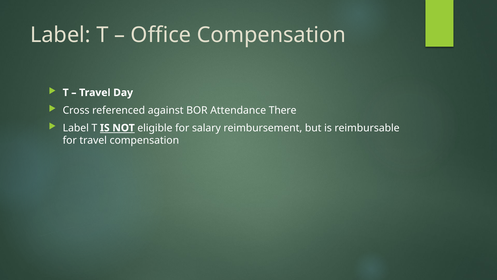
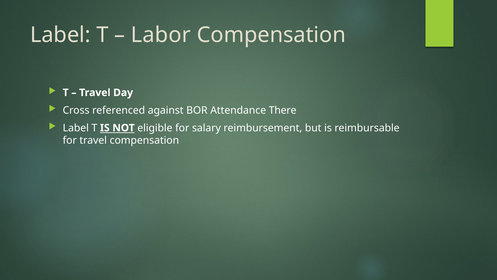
Office: Office -> Labor
